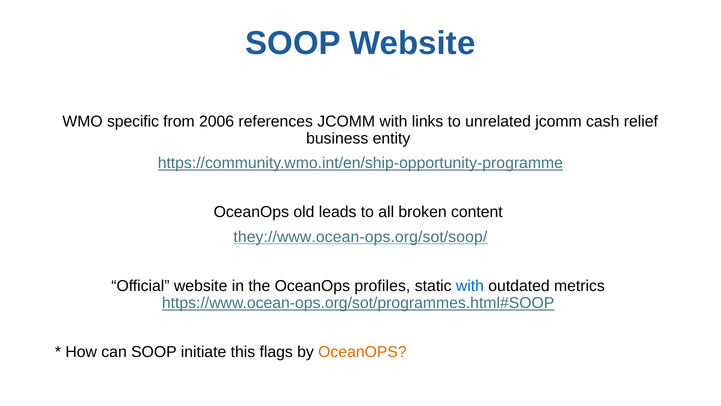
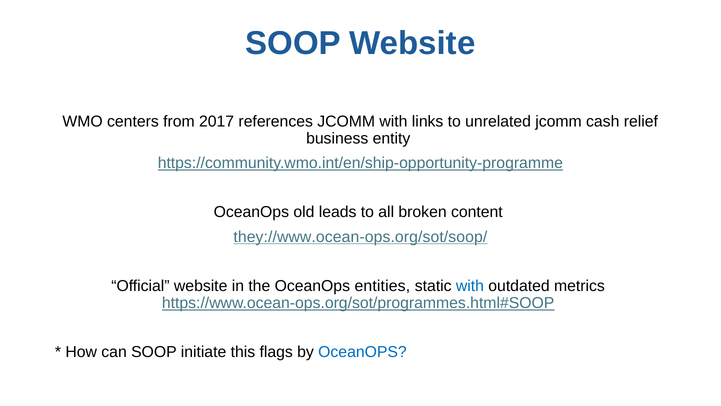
specific: specific -> centers
2006: 2006 -> 2017
profiles: profiles -> entities
OceanOPS at (362, 352) colour: orange -> blue
